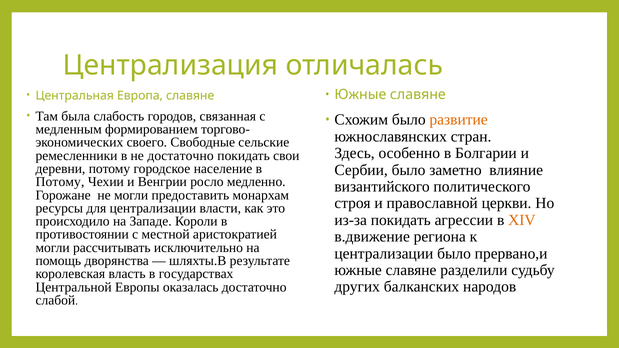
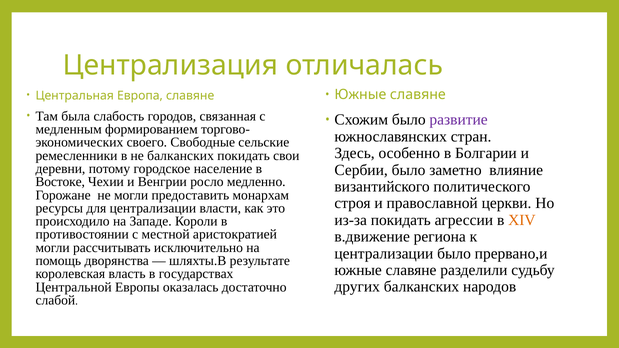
развитие colour: orange -> purple
не достаточно: достаточно -> балканских
Потому at (60, 182): Потому -> Востоке
